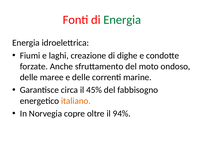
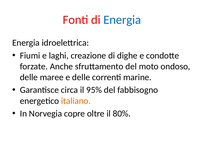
Energia at (122, 20) colour: green -> blue
45%: 45% -> 95%
94%: 94% -> 80%
